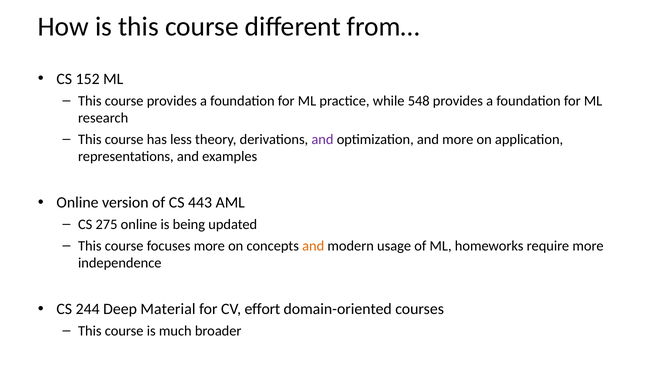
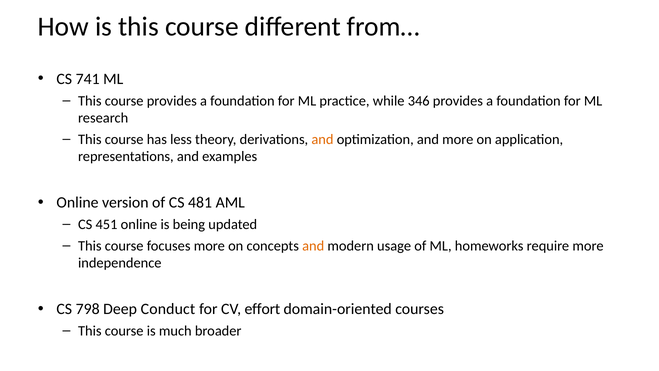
152: 152 -> 741
548: 548 -> 346
and at (322, 139) colour: purple -> orange
443: 443 -> 481
275: 275 -> 451
244: 244 -> 798
Material: Material -> Conduct
